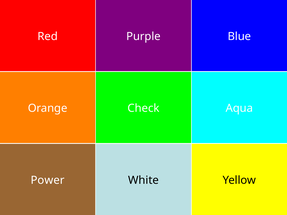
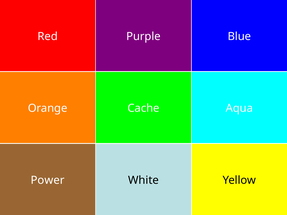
Check: Check -> Cache
